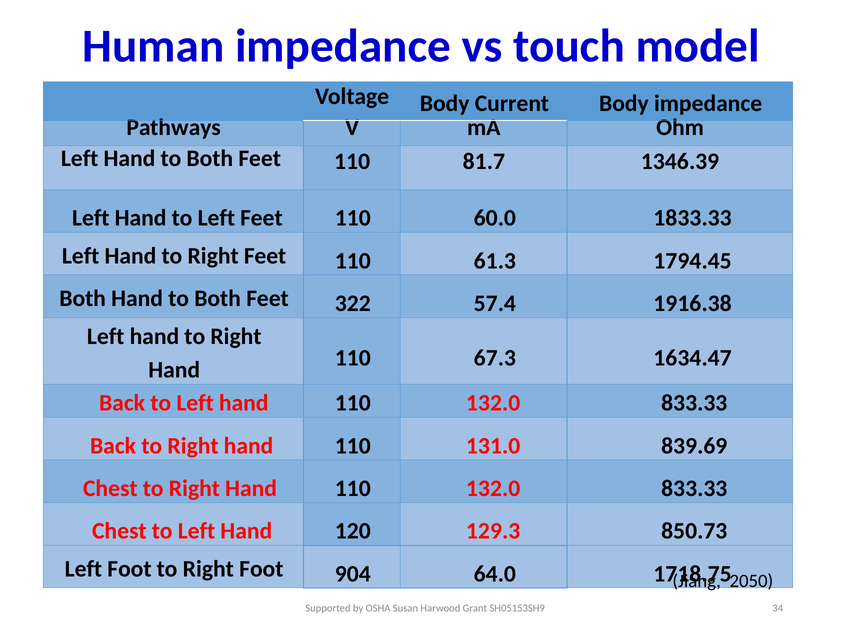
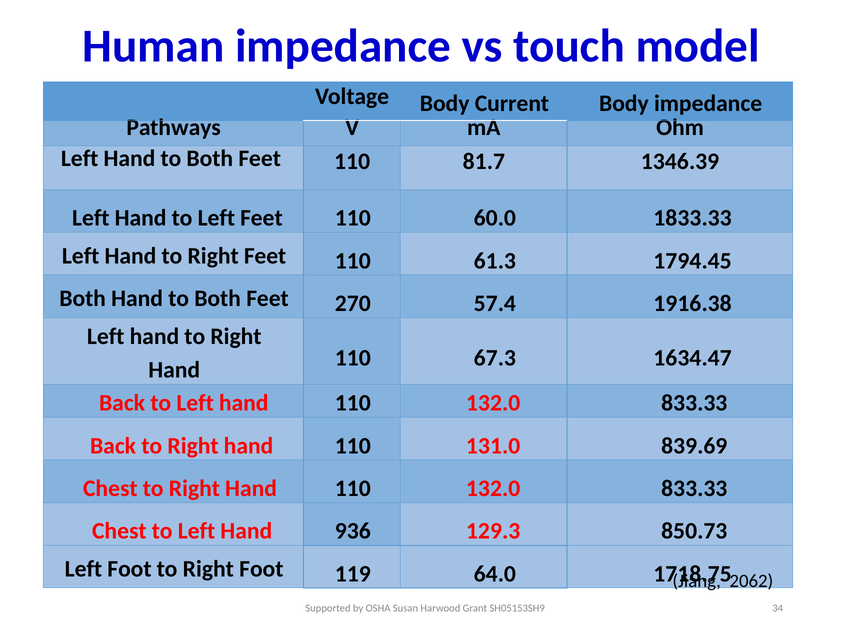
322: 322 -> 270
120: 120 -> 936
904: 904 -> 119
2050: 2050 -> 2062
